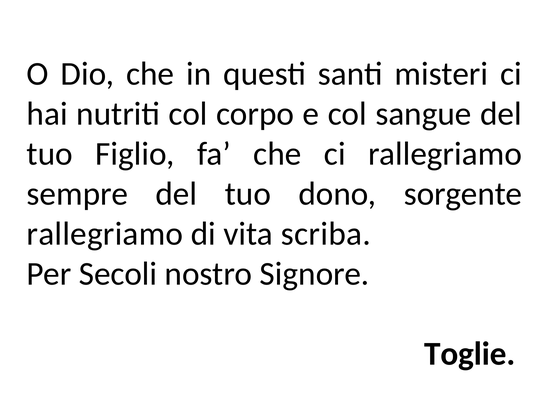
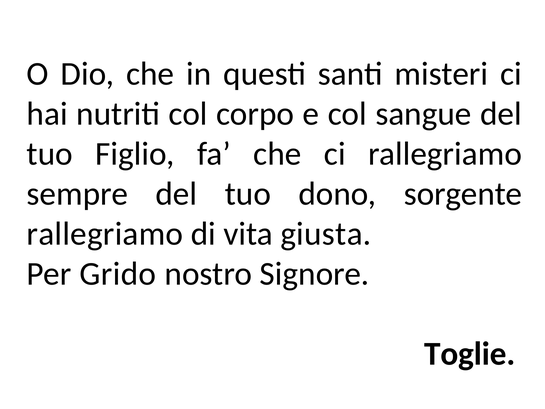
scriba: scriba -> giusta
Secoli: Secoli -> Grido
